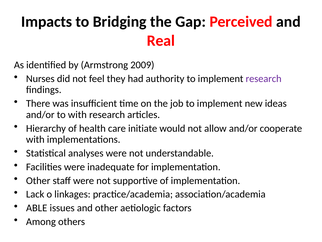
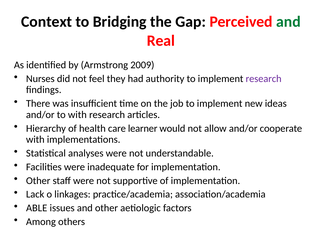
Impacts: Impacts -> Context
and at (288, 22) colour: black -> green
initiate: initiate -> learner
